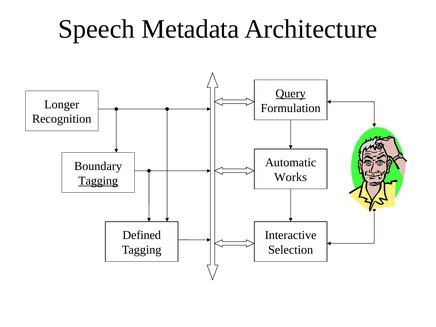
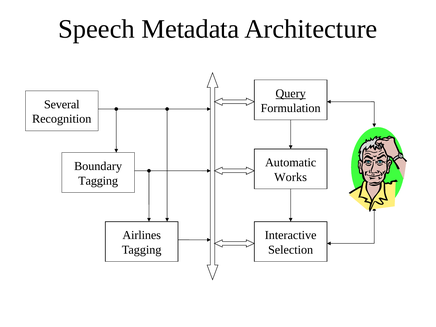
Longer: Longer -> Several
Tagging at (98, 181) underline: present -> none
Defined: Defined -> Airlines
